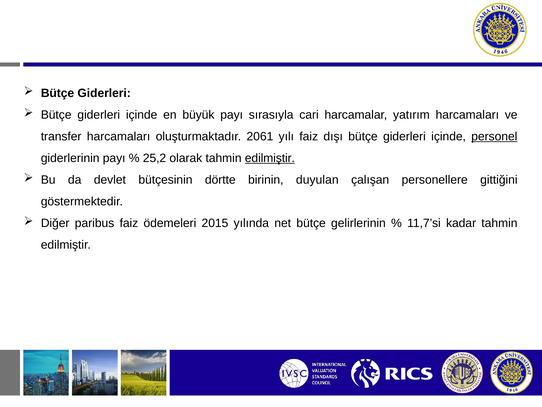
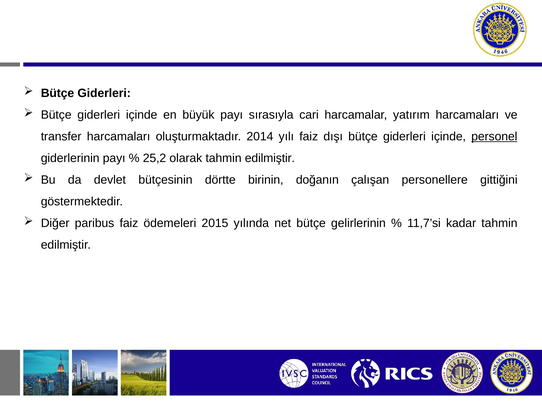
2061: 2061 -> 2014
edilmiştir at (270, 158) underline: present -> none
duyulan: duyulan -> doğanın
